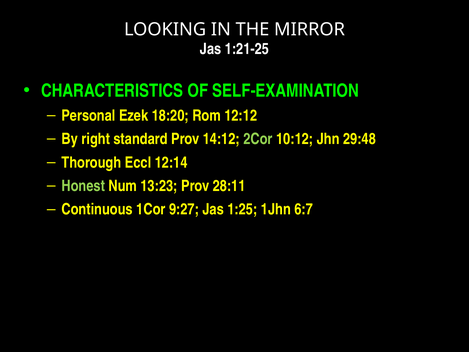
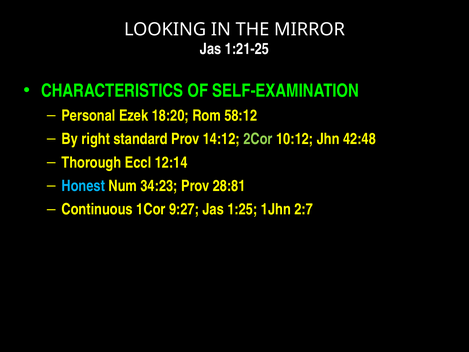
12:12: 12:12 -> 58:12
29:48: 29:48 -> 42:48
Honest colour: light green -> light blue
13:23: 13:23 -> 34:23
28:11: 28:11 -> 28:81
6:7: 6:7 -> 2:7
